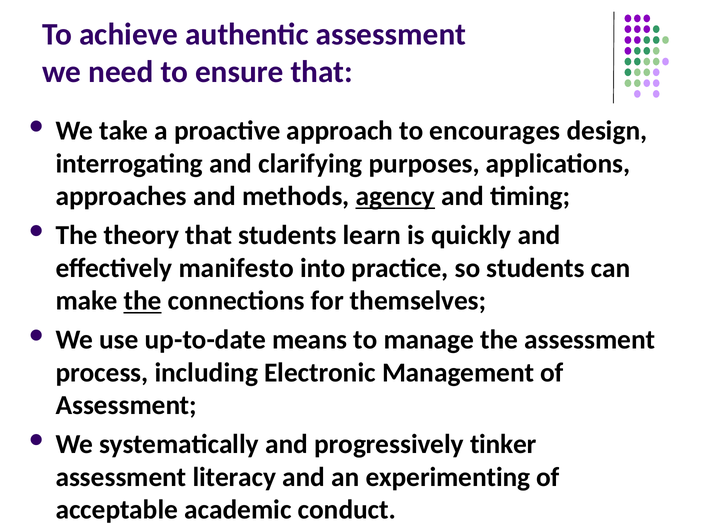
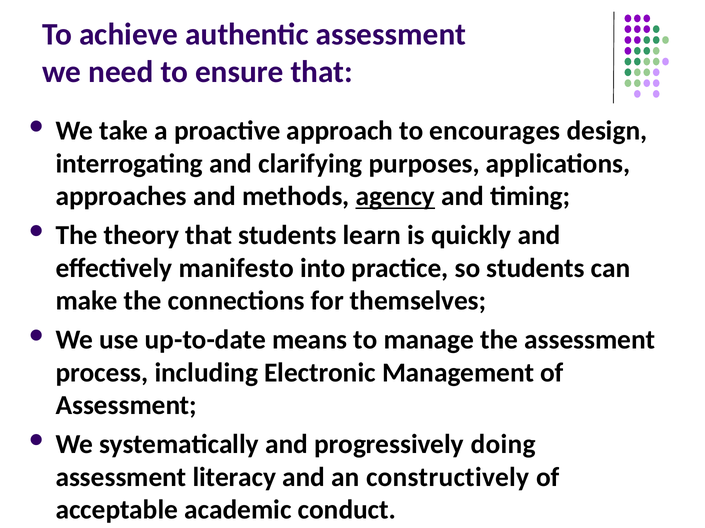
the at (143, 301) underline: present -> none
tinker: tinker -> doing
experimenting: experimenting -> constructively
